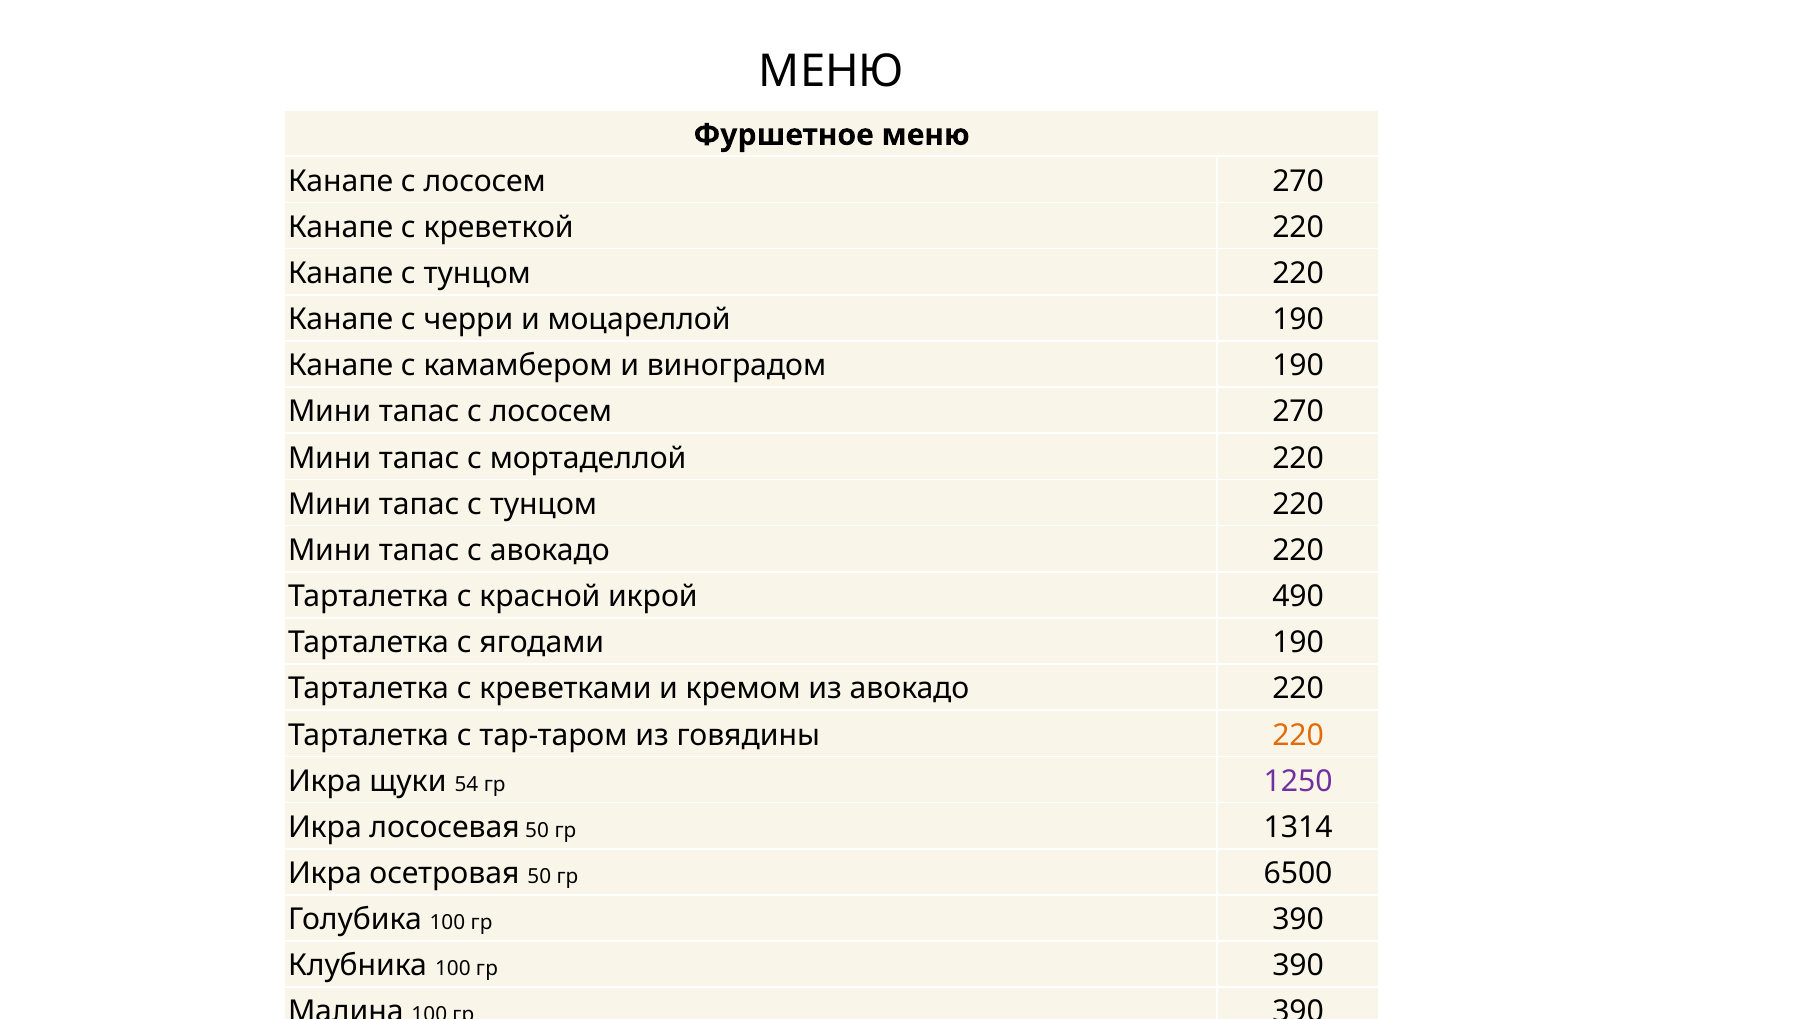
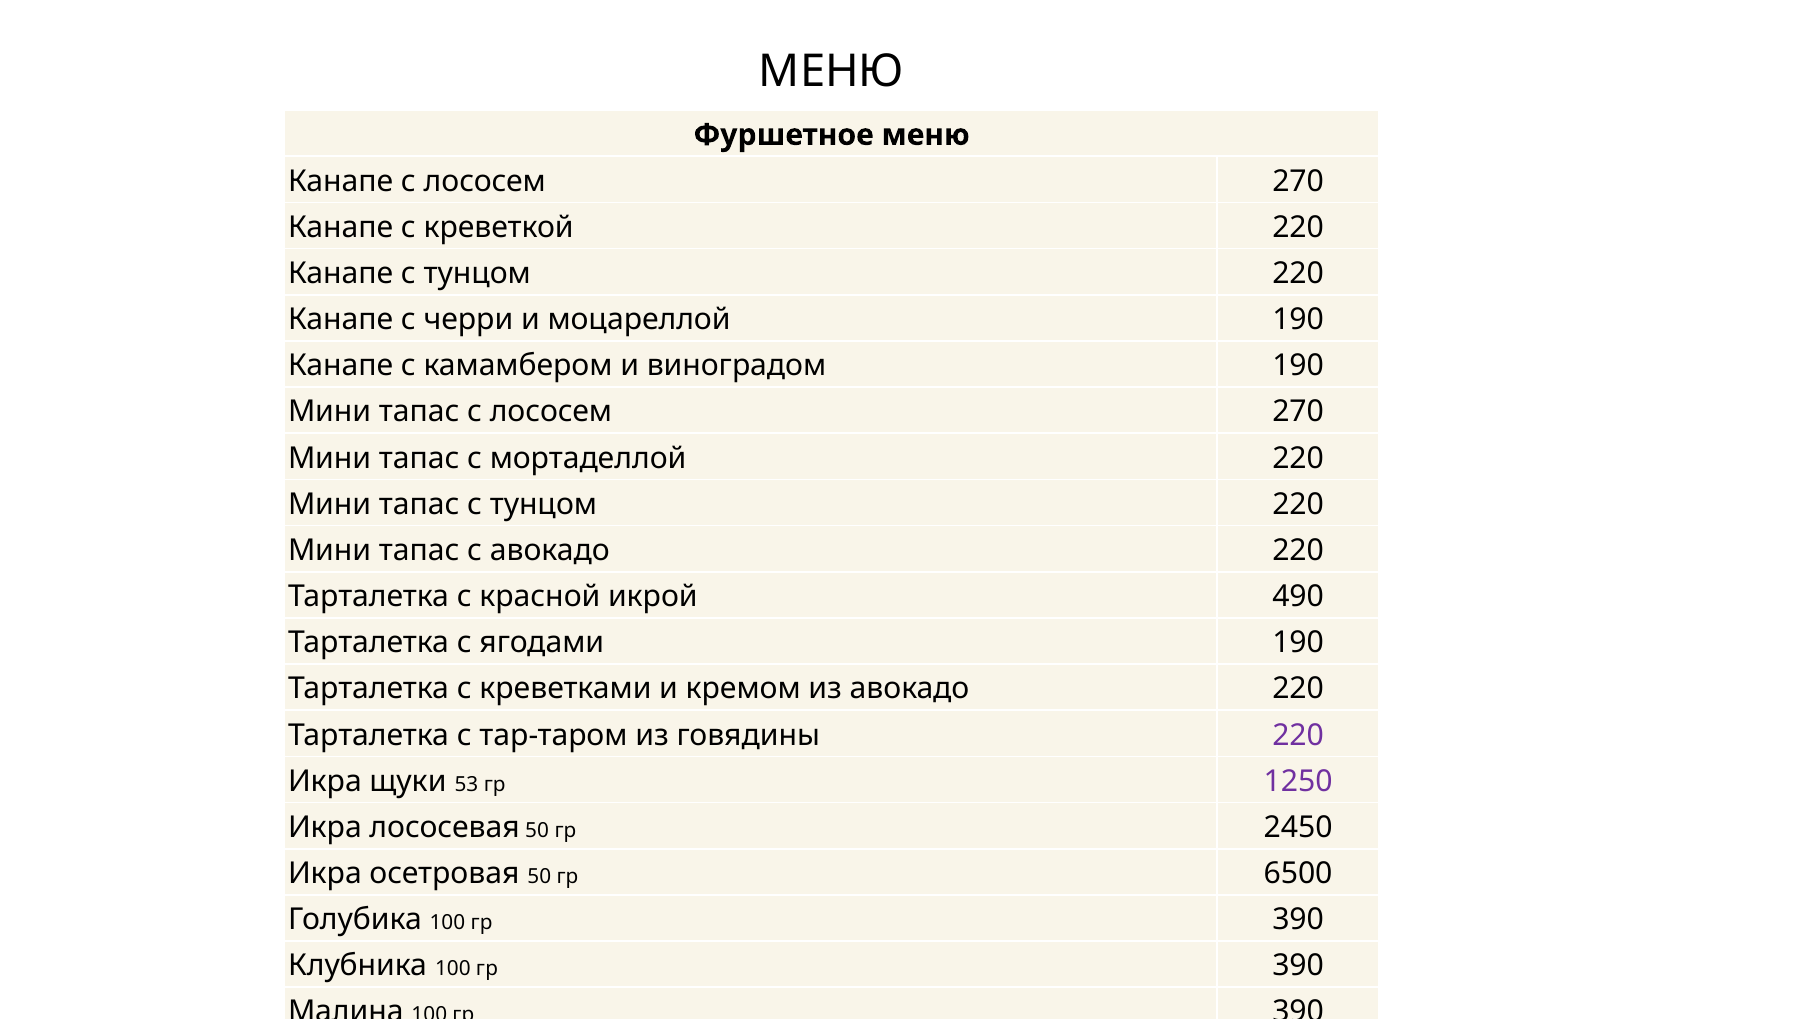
220 at (1298, 735) colour: orange -> purple
54: 54 -> 53
1314: 1314 -> 2450
